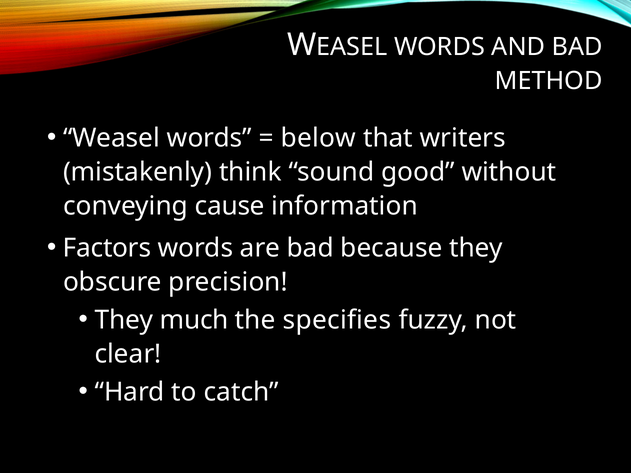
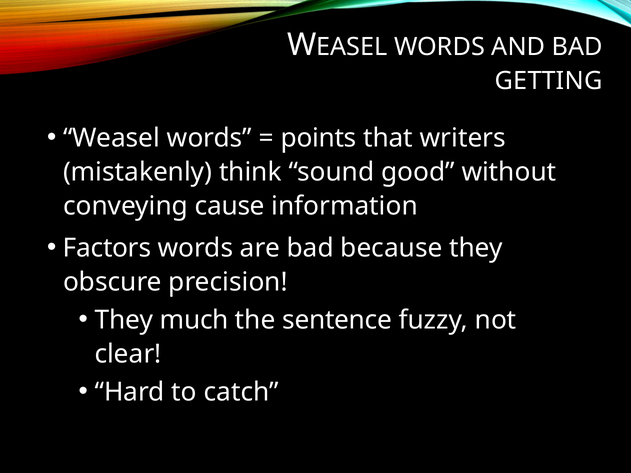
METHOD: METHOD -> GETTING
below: below -> points
specifies: specifies -> sentence
